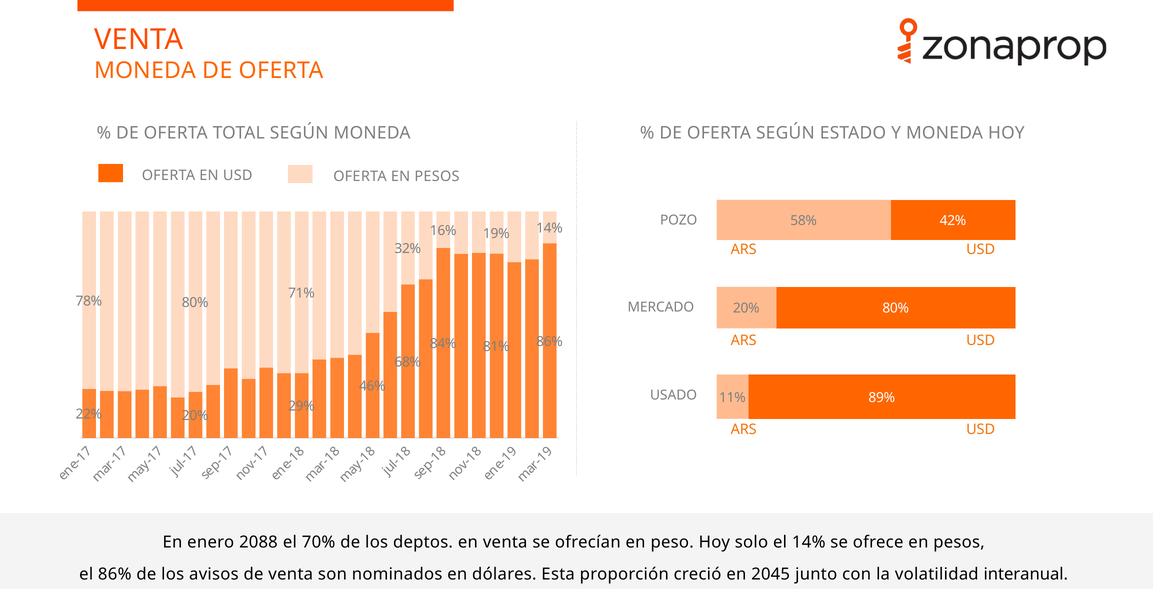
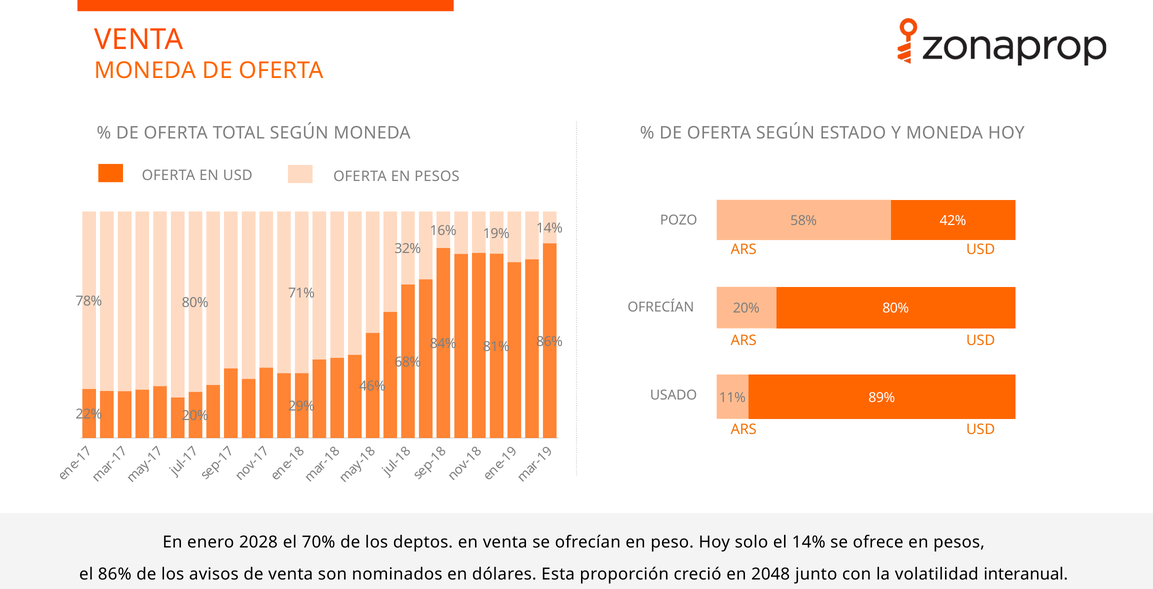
MERCADO at (661, 307): MERCADO -> OFRECÍAN
2088: 2088 -> 2028
2045: 2045 -> 2048
